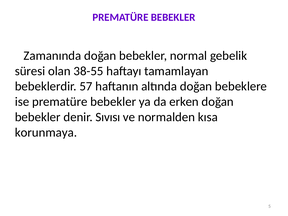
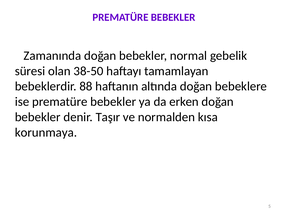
38-55: 38-55 -> 38-50
57: 57 -> 88
Sıvısı: Sıvısı -> Taşır
